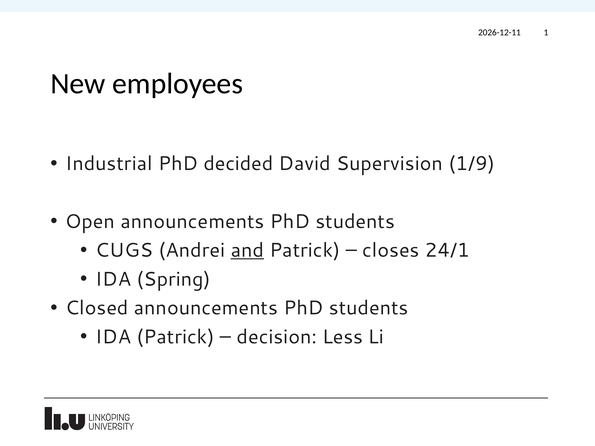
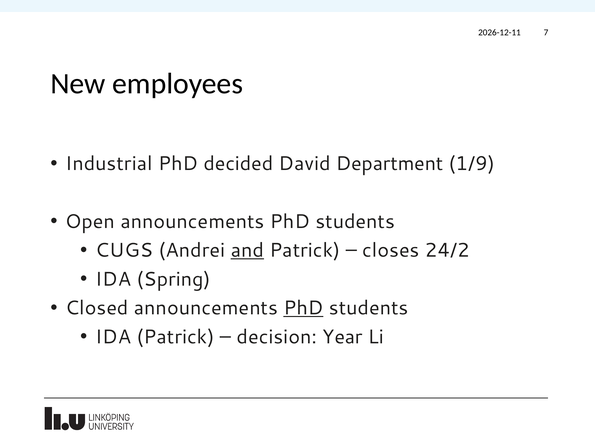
1: 1 -> 7
Supervision: Supervision -> Department
24/1: 24/1 -> 24/2
PhD at (303, 308) underline: none -> present
Less: Less -> Year
